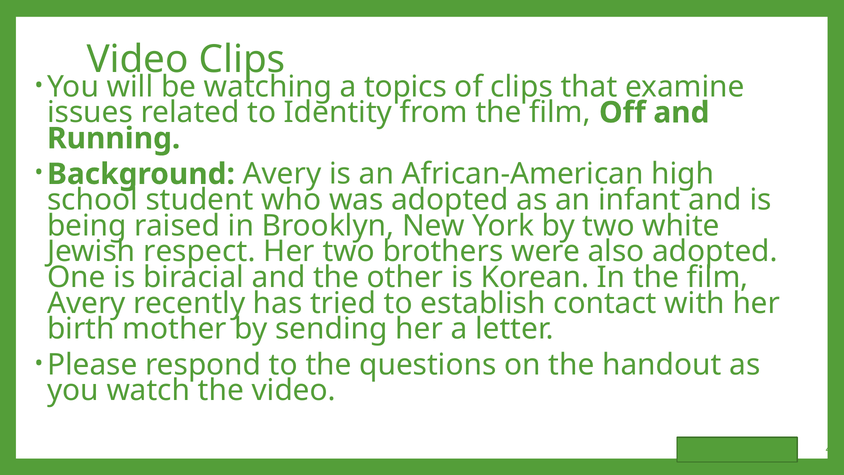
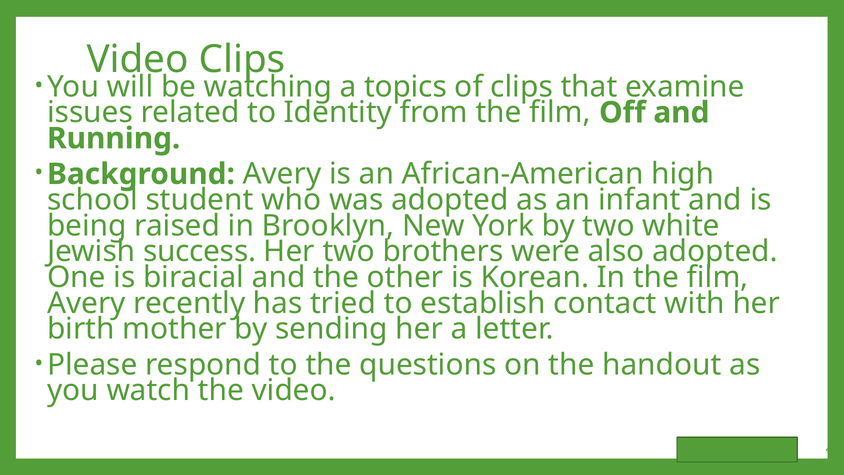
respect: respect -> success
